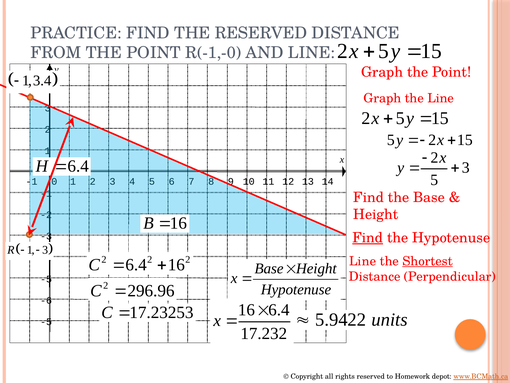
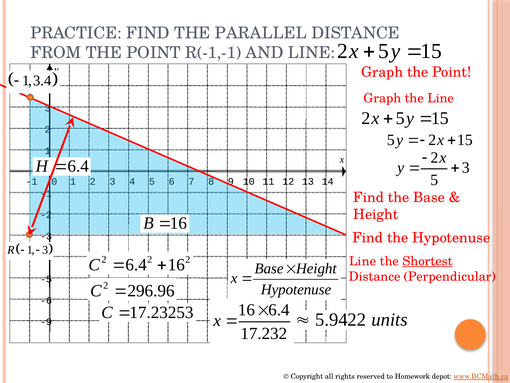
THE RESERVED: RESERVED -> PARALLEL
R(-1,-0: R(-1,-0 -> R(-1,-1
Find at (368, 237) underline: present -> none
-5 at (46, 321): -5 -> -9
